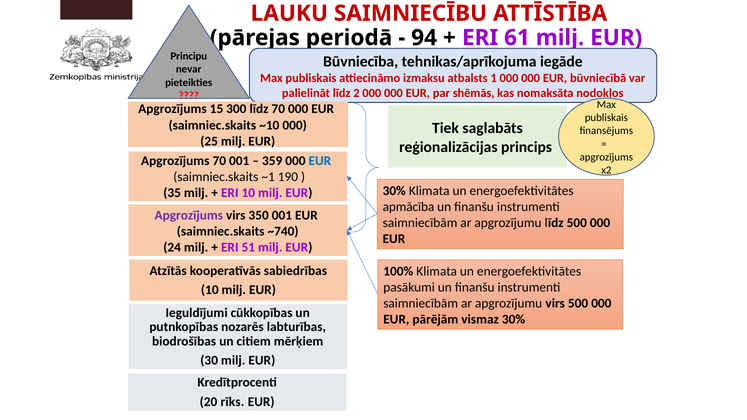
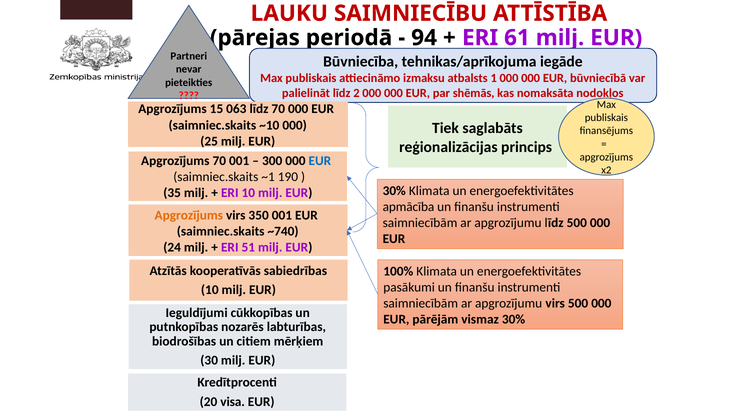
Principu: Principu -> Partneri
300: 300 -> 063
359: 359 -> 300
Apgrozījums at (189, 215) colour: purple -> orange
rīks: rīks -> visa
